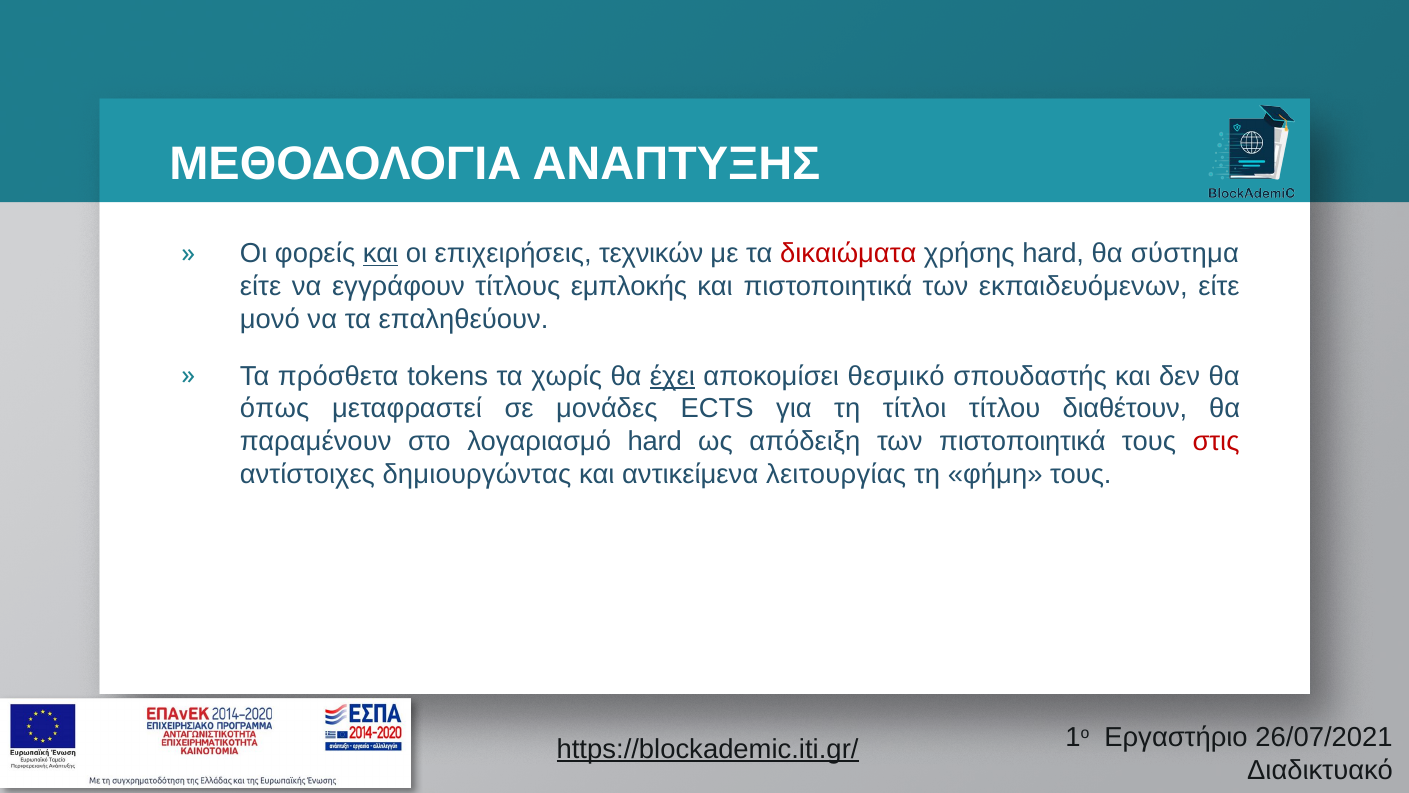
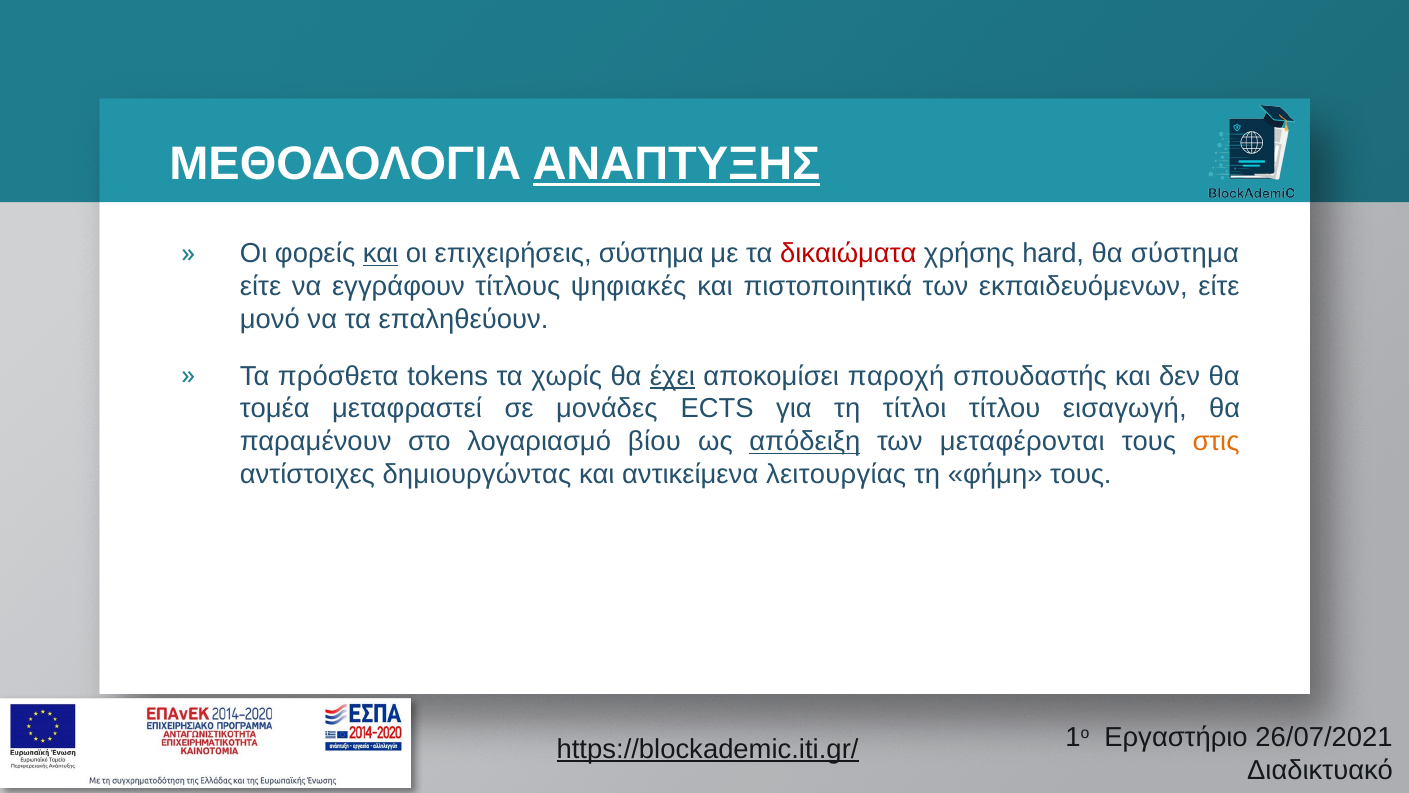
ΑΝΑΠΤΥΞΗΣ underline: none -> present
επιχειρήσεις τεχνικών: τεχνικών -> σύστημα
εμπλοκής: εμπλοκής -> ψηφιακές
θεσμικό: θεσμικό -> παροχή
όπως: όπως -> τομέα
διαθέτουν: διαθέτουν -> εισαγωγή
λογαριασμό hard: hard -> βίου
απόδειξη underline: none -> present
των πιστοποιητικά: πιστοποιητικά -> μεταφέρονται
στις colour: red -> orange
